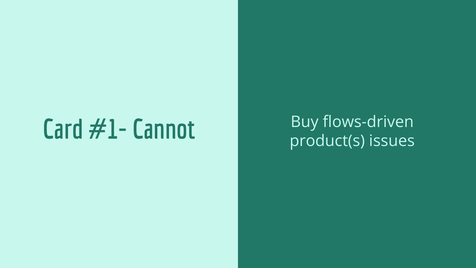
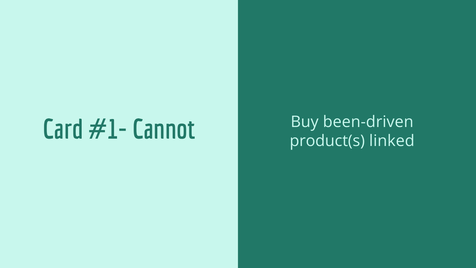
flows-driven: flows-driven -> been-driven
issues: issues -> linked
